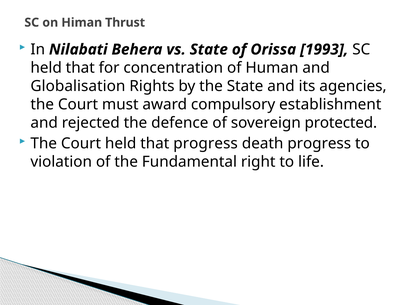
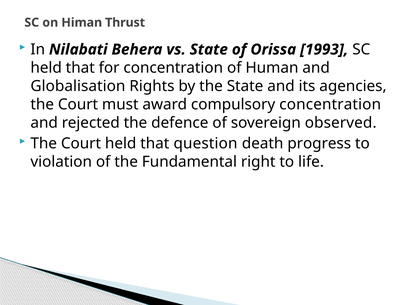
compulsory establishment: establishment -> concentration
protected: protected -> observed
that progress: progress -> question
